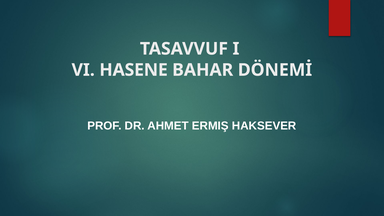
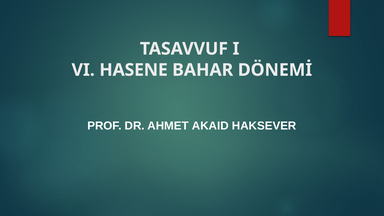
ERMIŞ: ERMIŞ -> AKAID
